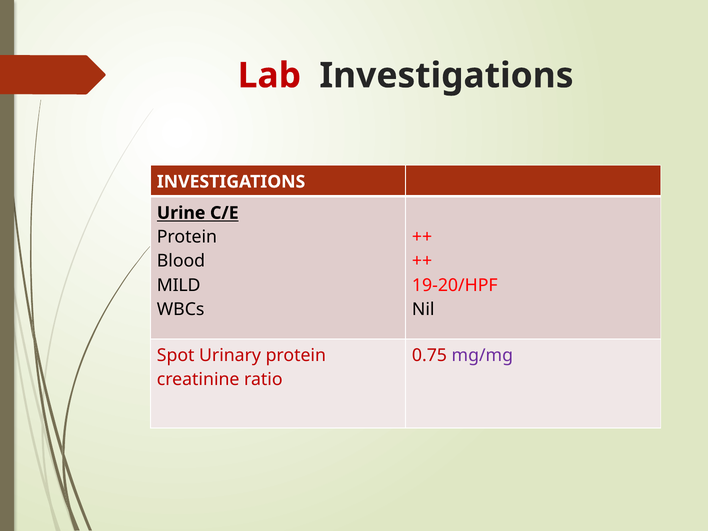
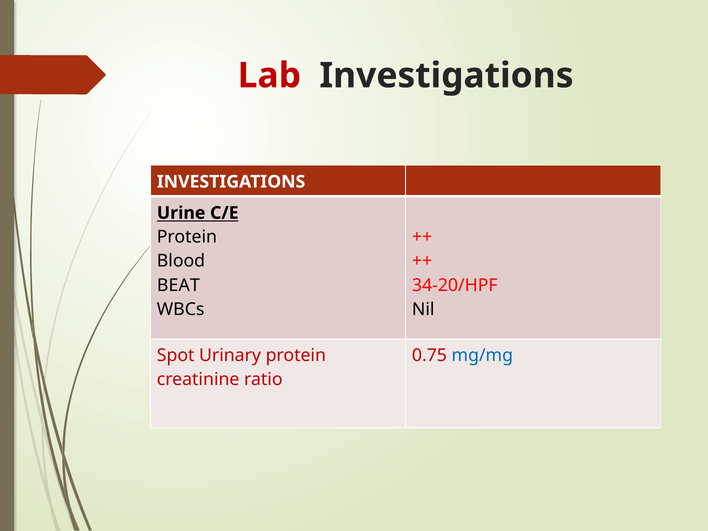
MILD: MILD -> BEAT
19-20/HPF: 19-20/HPF -> 34-20/HPF
mg/mg colour: purple -> blue
